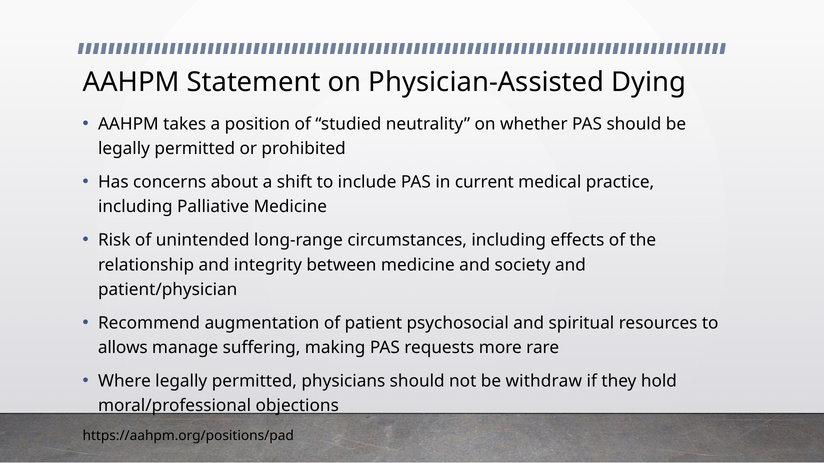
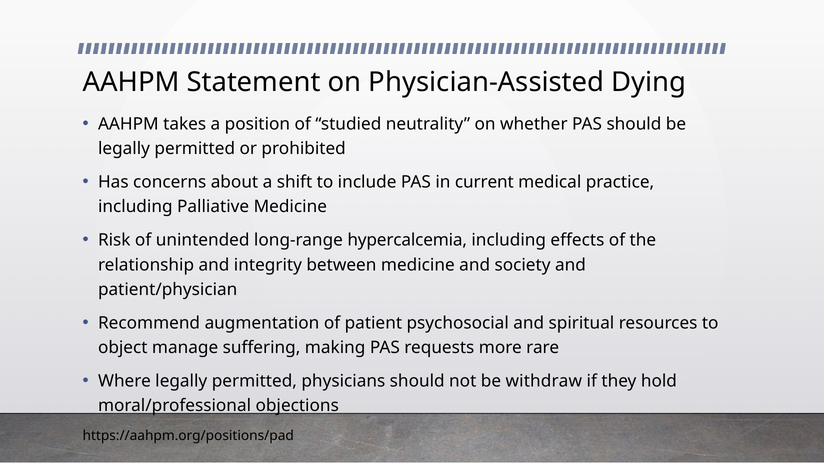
circumstances: circumstances -> hypercalcemia
allows: allows -> object
